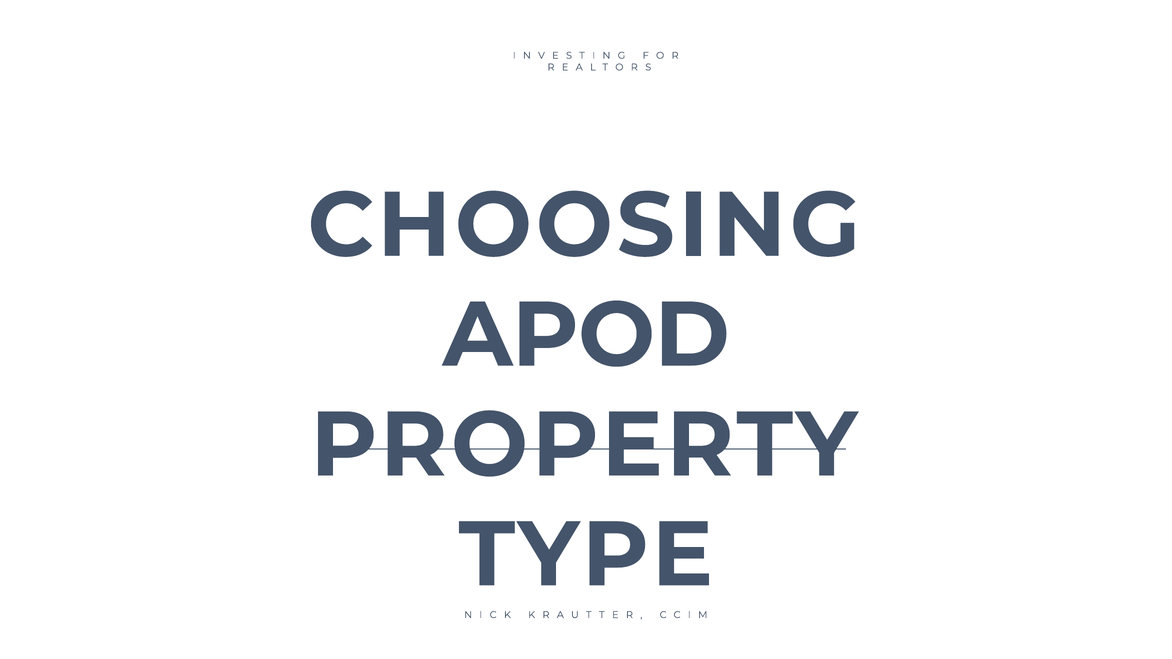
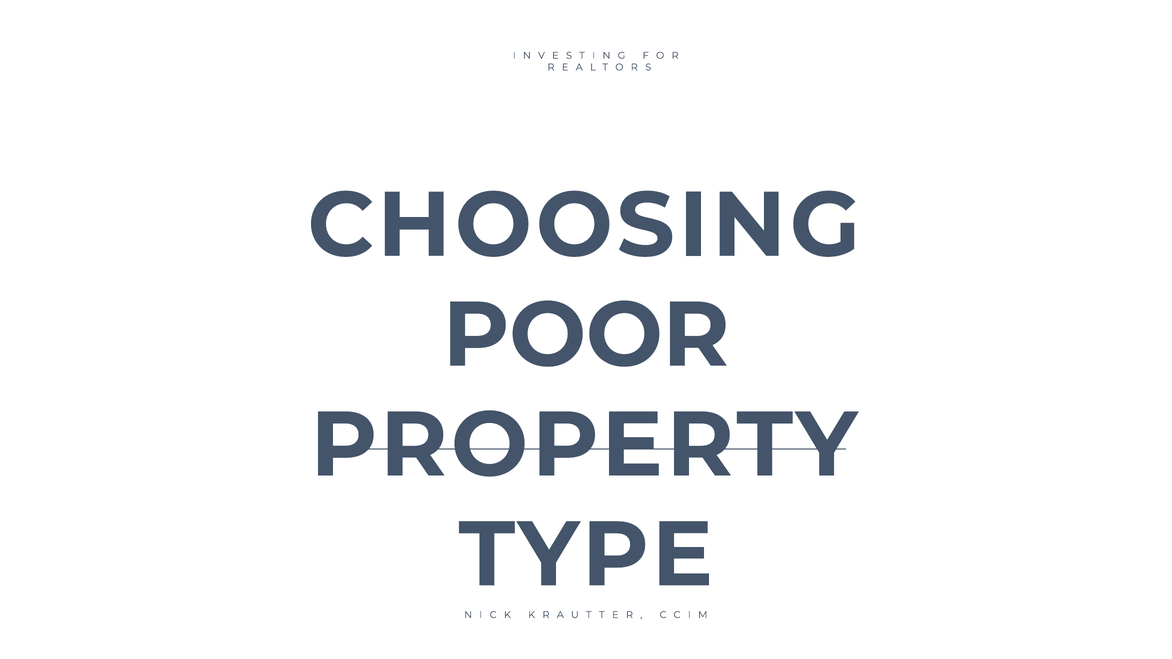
APOD: APOD -> POOR
